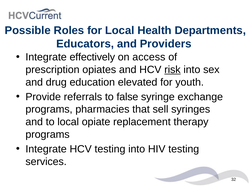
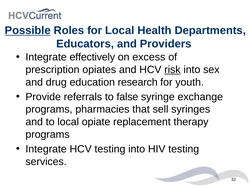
Possible underline: none -> present
access: access -> excess
elevated: elevated -> research
